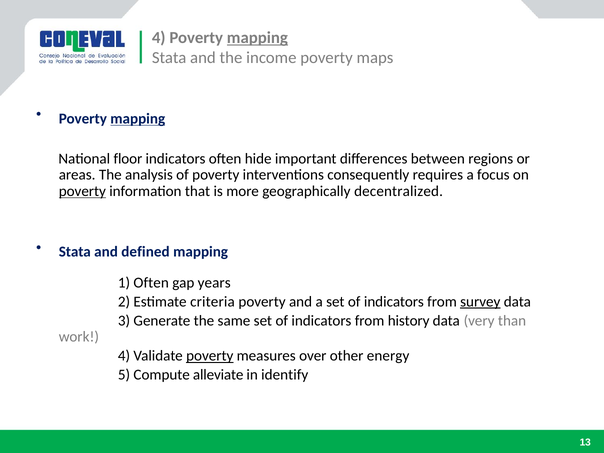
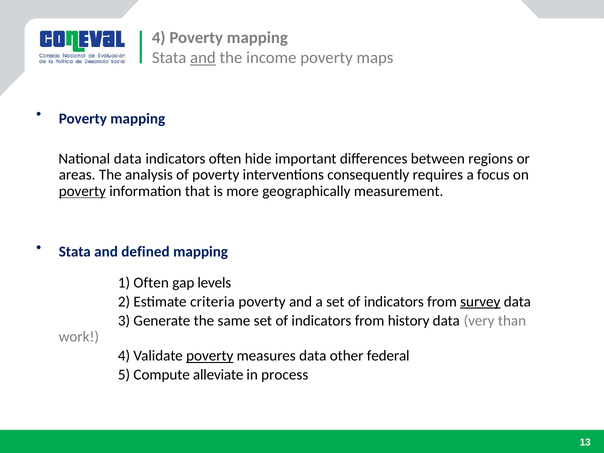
mapping at (257, 38) underline: present -> none
and at (203, 58) underline: none -> present
mapping at (138, 119) underline: present -> none
National floor: floor -> data
decentralized: decentralized -> measurement
years: years -> levels
measures over: over -> data
energy: energy -> federal
identify: identify -> process
